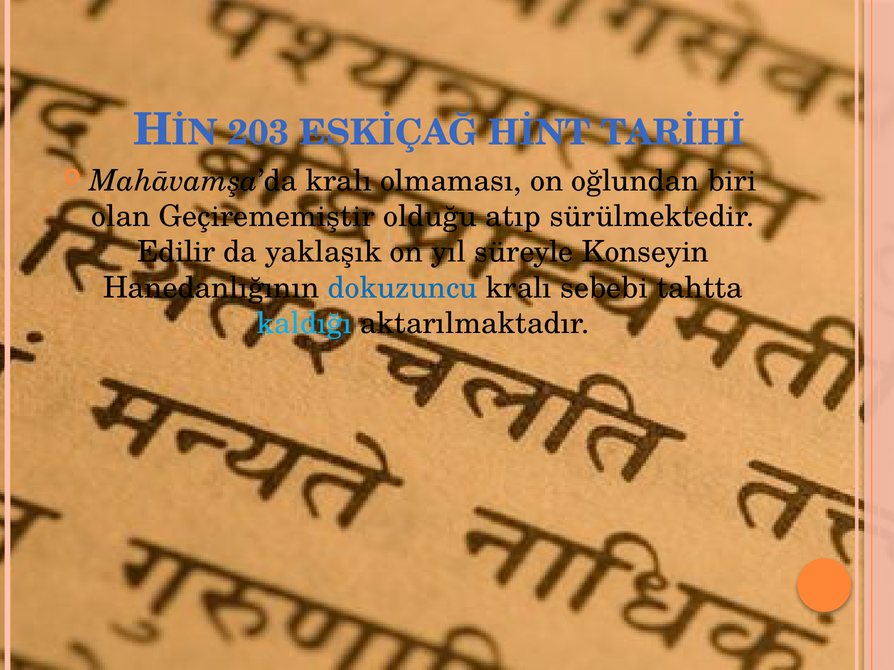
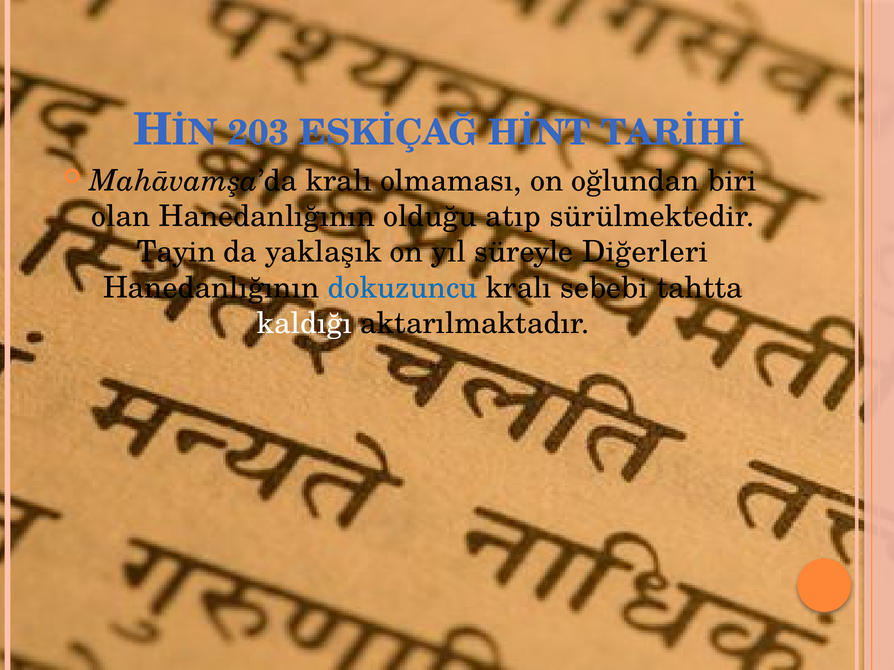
olan Geçirememiştir: Geçirememiştir -> Hanedanlığının
Edilir: Edilir -> Tayin
Konseyin: Konseyin -> Diğerleri
kaldığı colour: light blue -> white
